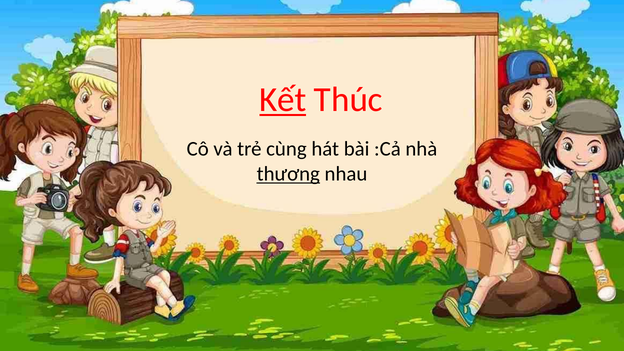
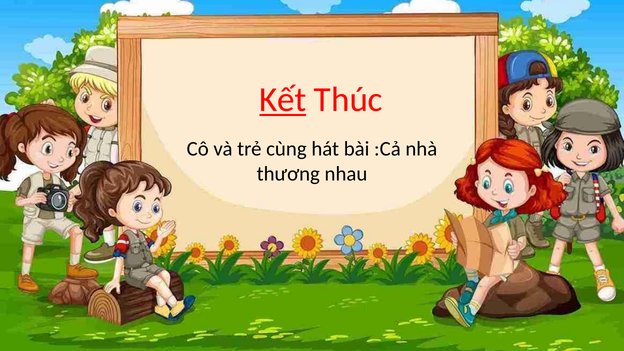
thương underline: present -> none
